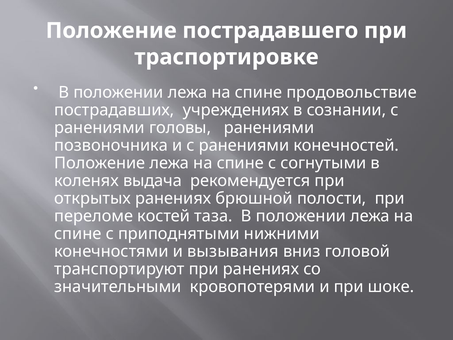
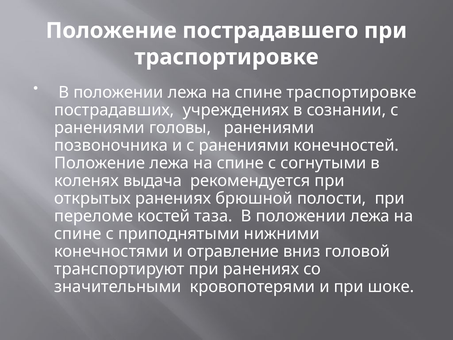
спине продовольствие: продовольствие -> траспортировке
вызывания: вызывания -> отравление
